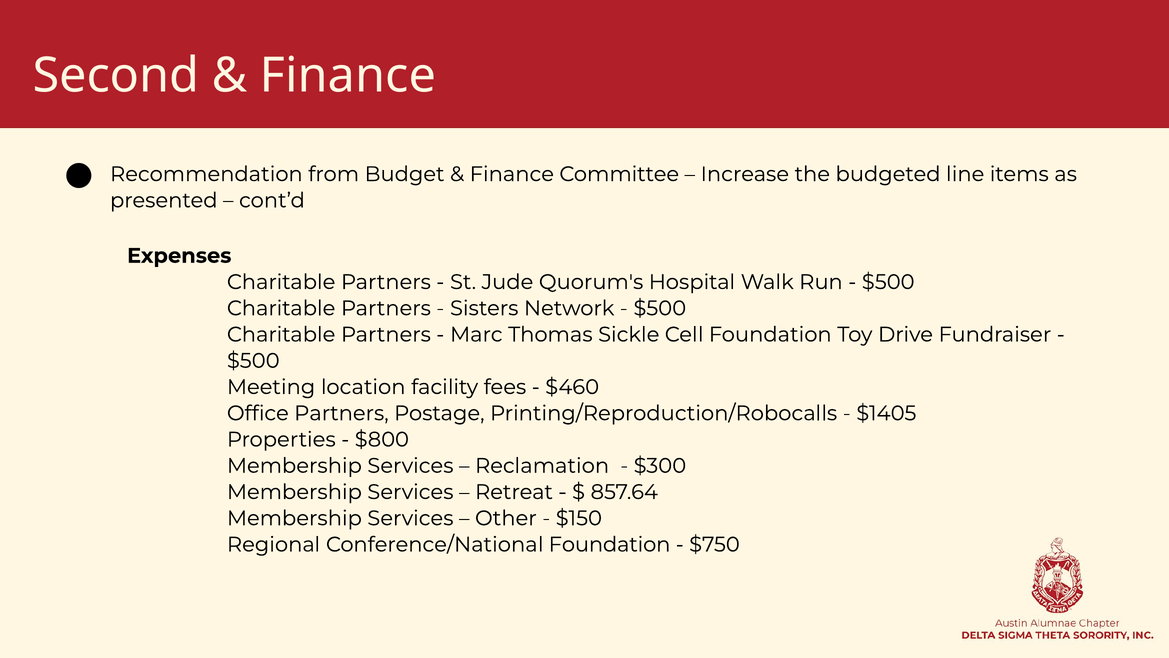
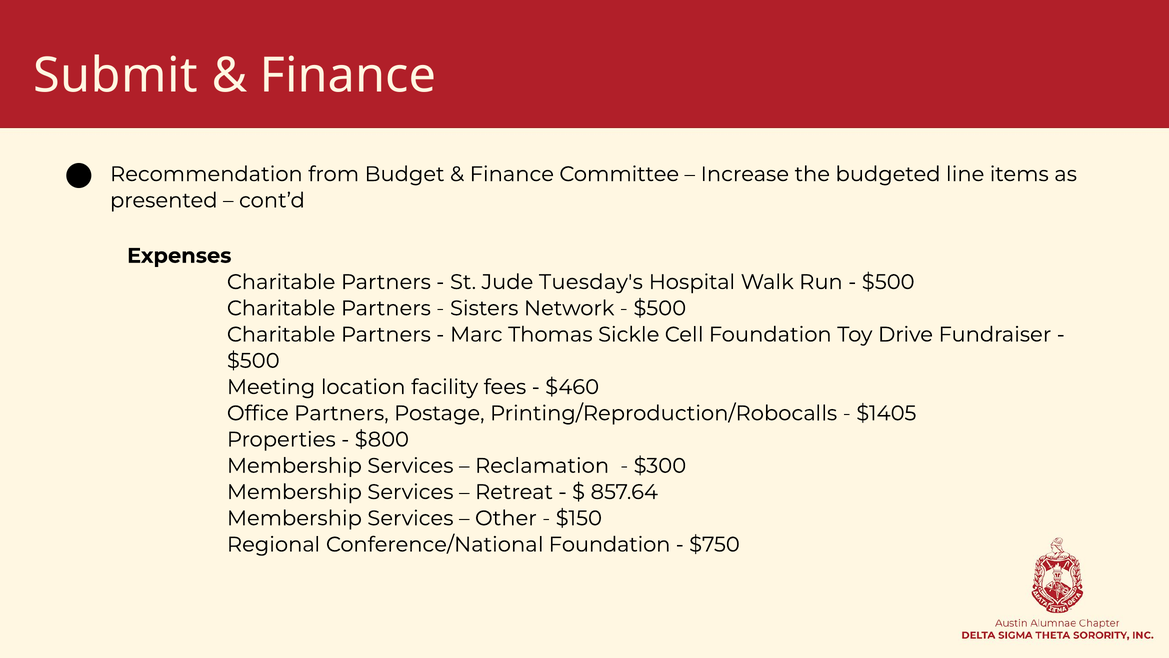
Second: Second -> Submit
Quorum's: Quorum's -> Tuesday's
